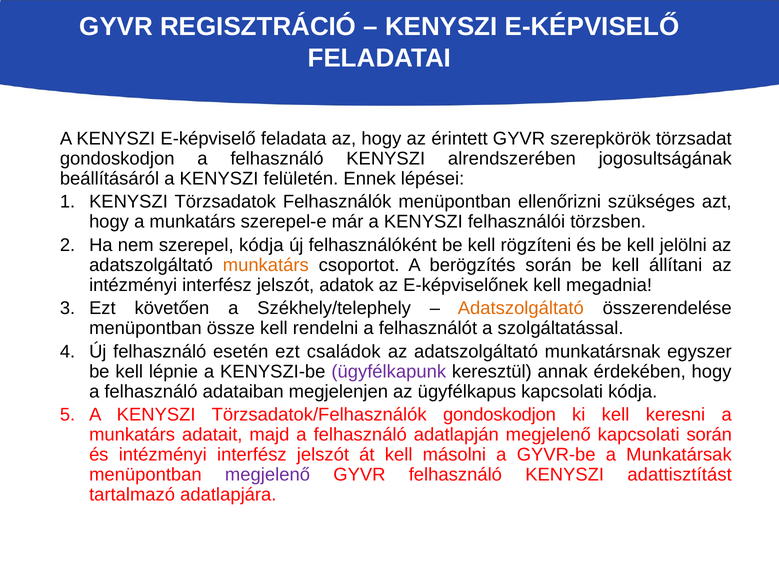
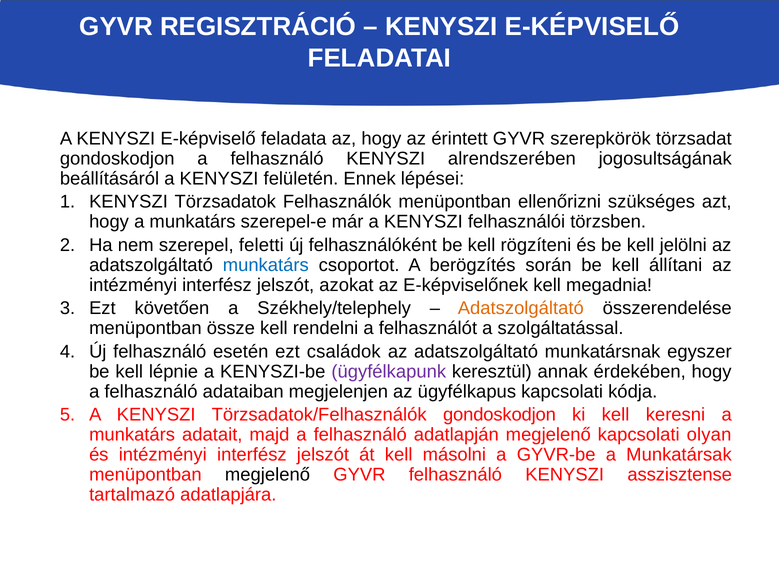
szerepel kódja: kódja -> feletti
munkatárs at (266, 265) colour: orange -> blue
adatok: adatok -> azokat
kapcsolati során: során -> olyan
megjelenő at (268, 474) colour: purple -> black
adattisztítást: adattisztítást -> asszisztense
